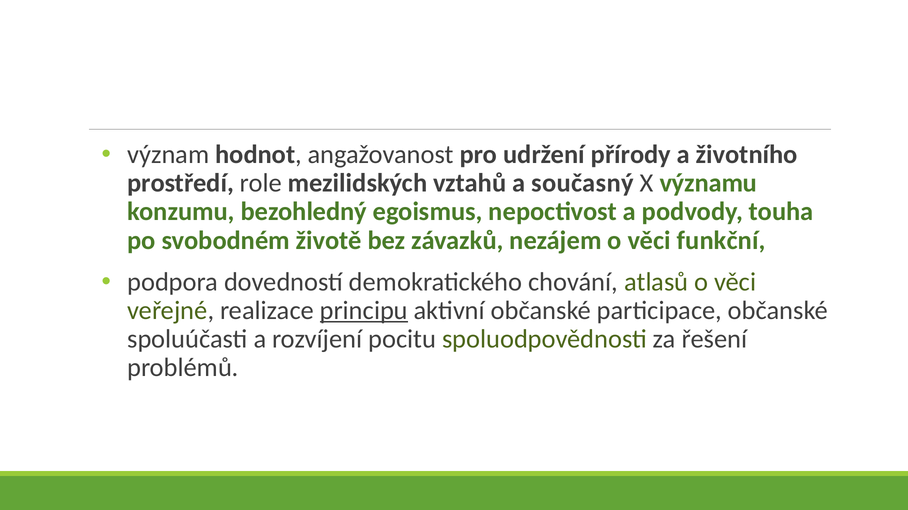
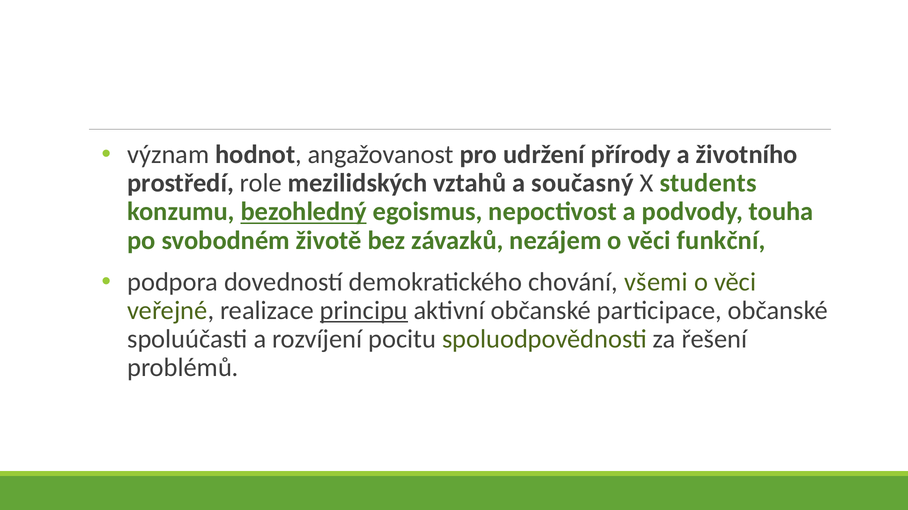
významu: významu -> students
bezohledný underline: none -> present
atlasů: atlasů -> všemi
